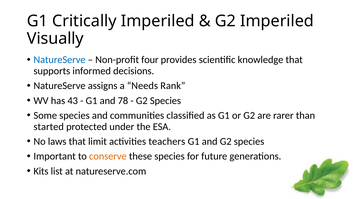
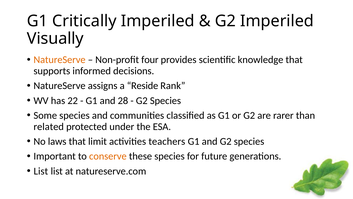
NatureServe at (60, 60) colour: blue -> orange
Needs: Needs -> Reside
43: 43 -> 22
78: 78 -> 28
started: started -> related
Kits at (41, 171): Kits -> List
